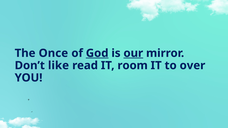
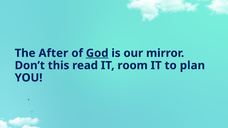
Once: Once -> After
our underline: present -> none
like: like -> this
over: over -> plan
